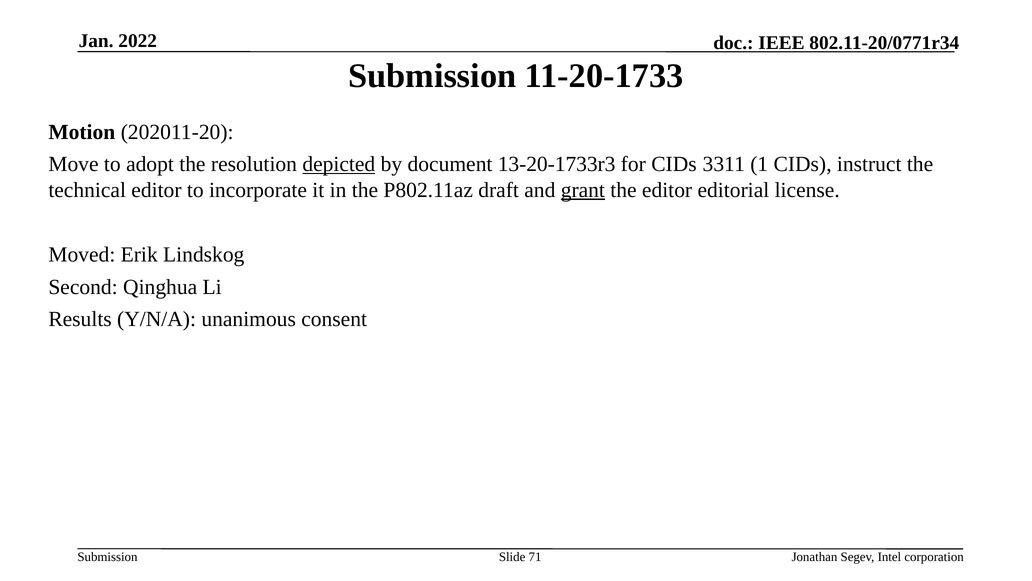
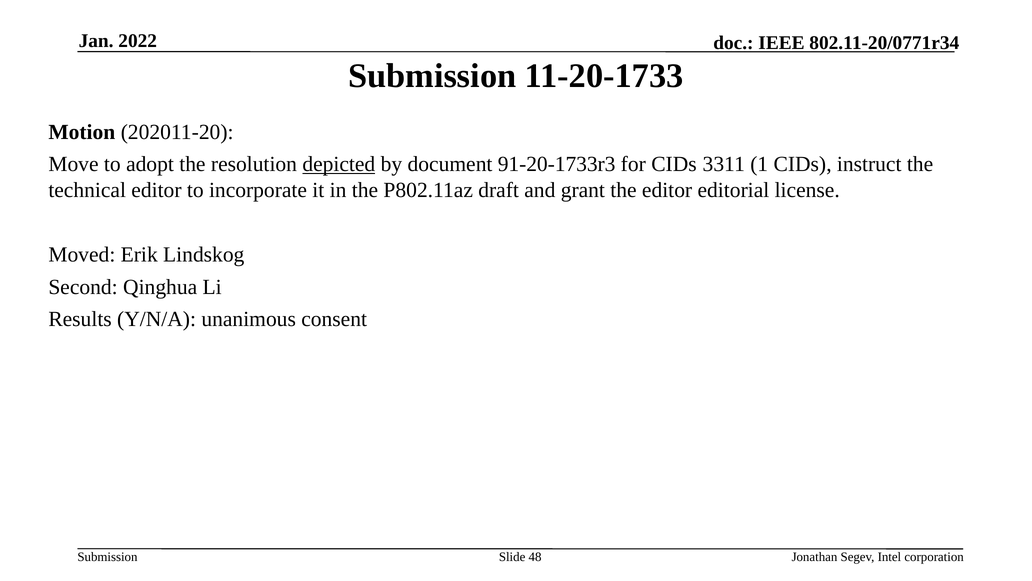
13-20-1733r3: 13-20-1733r3 -> 91-20-1733r3
grant underline: present -> none
71: 71 -> 48
